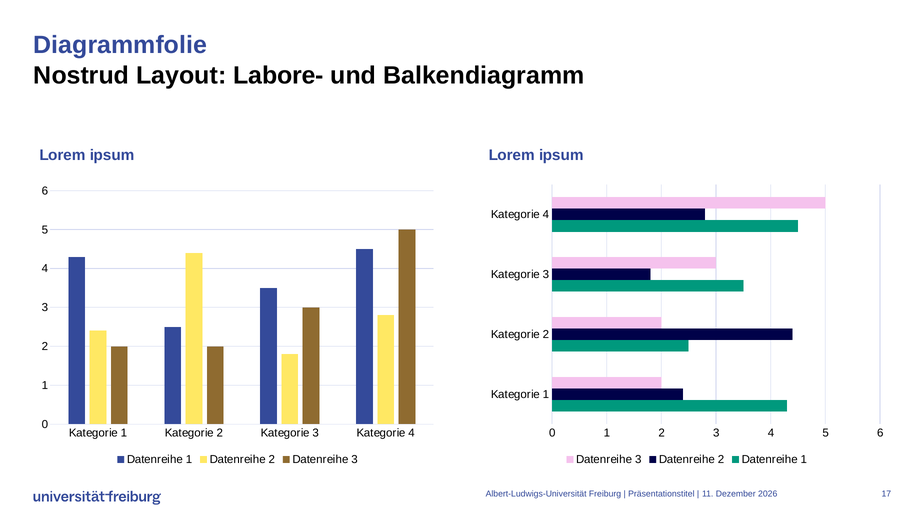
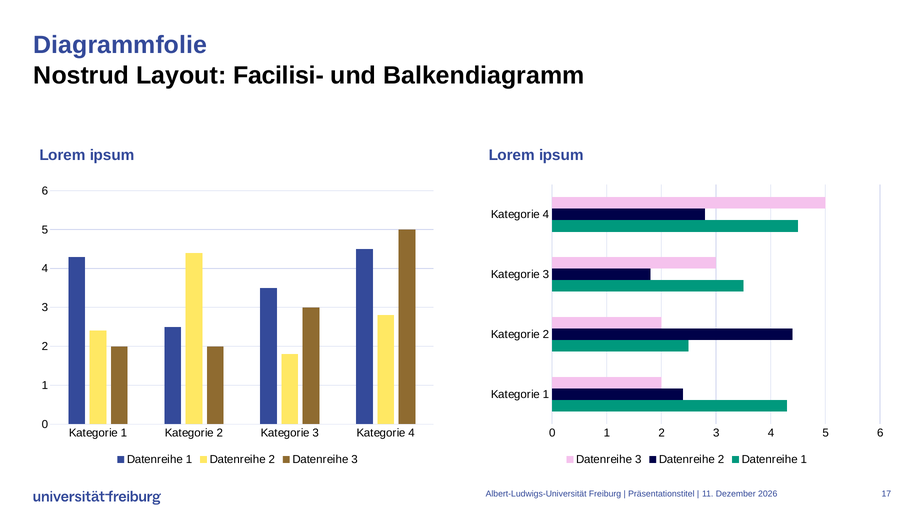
Labore-: Labore- -> Facilisi-
